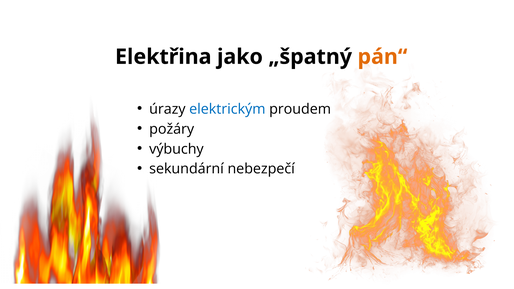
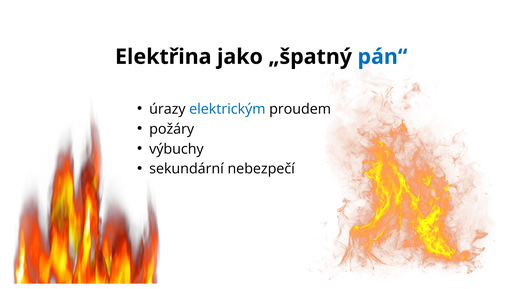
pán“ colour: orange -> blue
